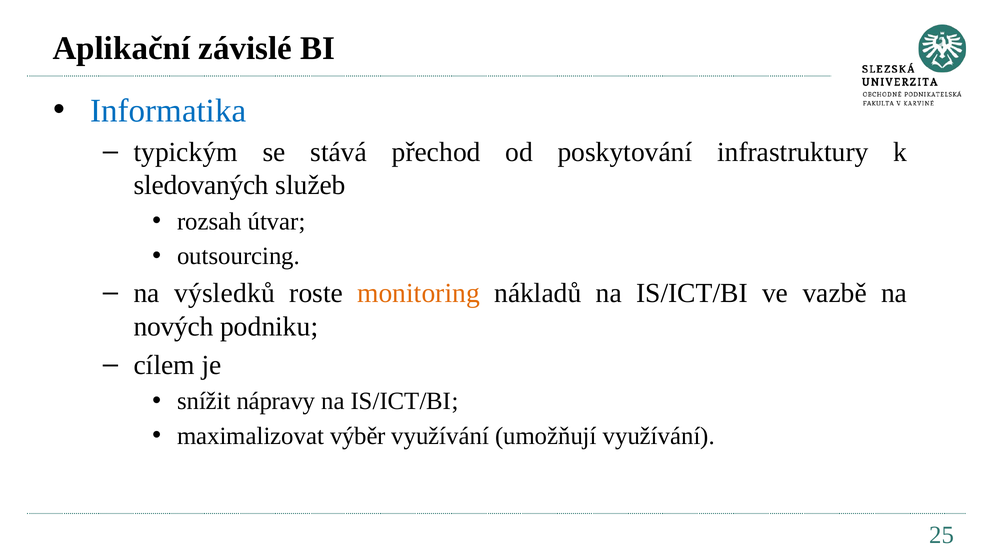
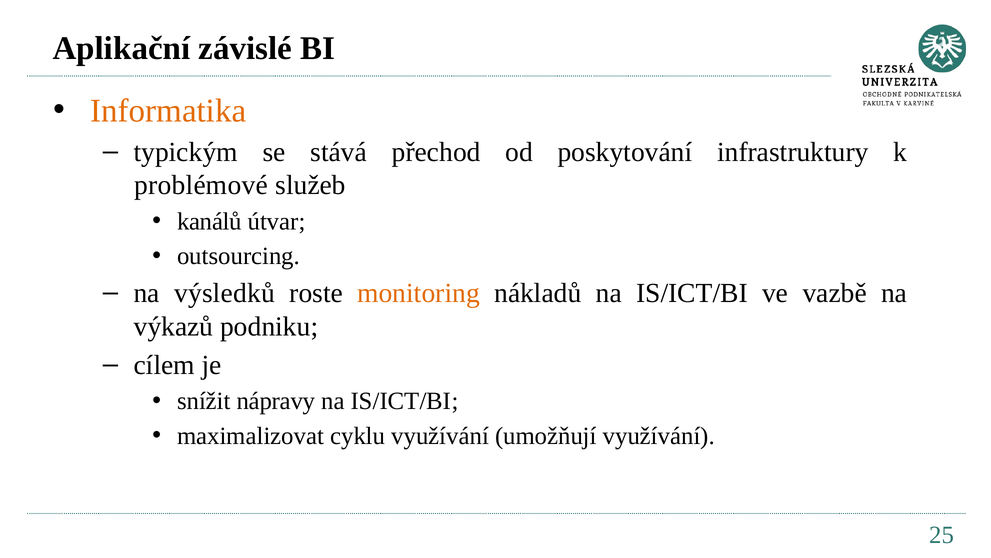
Informatika colour: blue -> orange
sledovaných: sledovaných -> problémové
rozsah: rozsah -> kanálů
nových: nových -> výkazů
výběr: výběr -> cyklu
